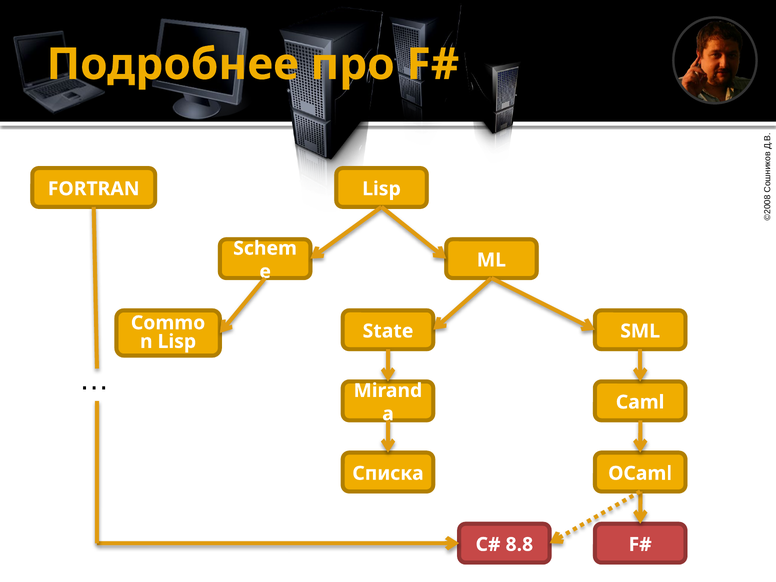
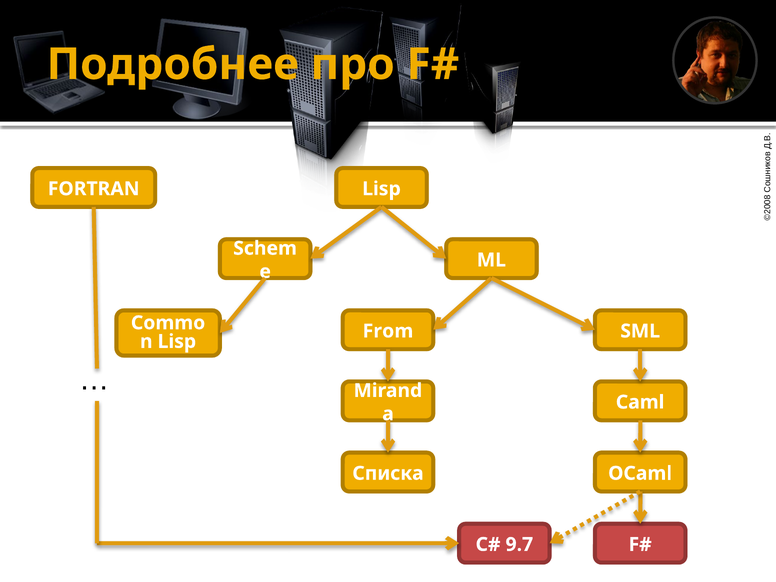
State: State -> From
8.8: 8.8 -> 9.7
